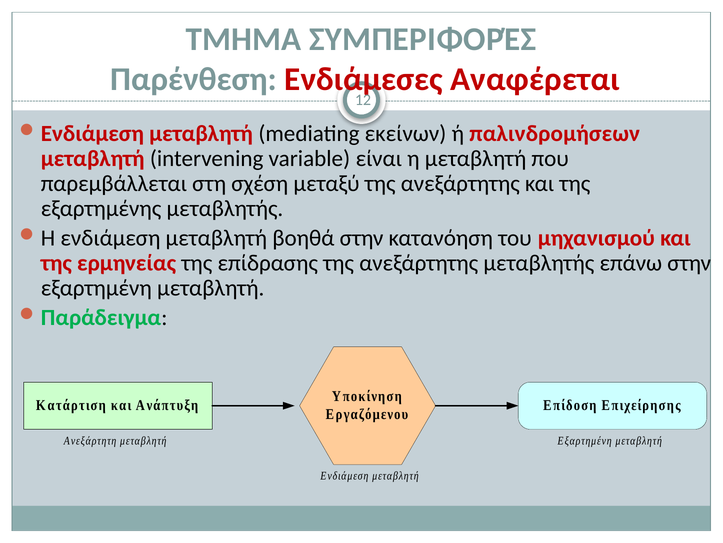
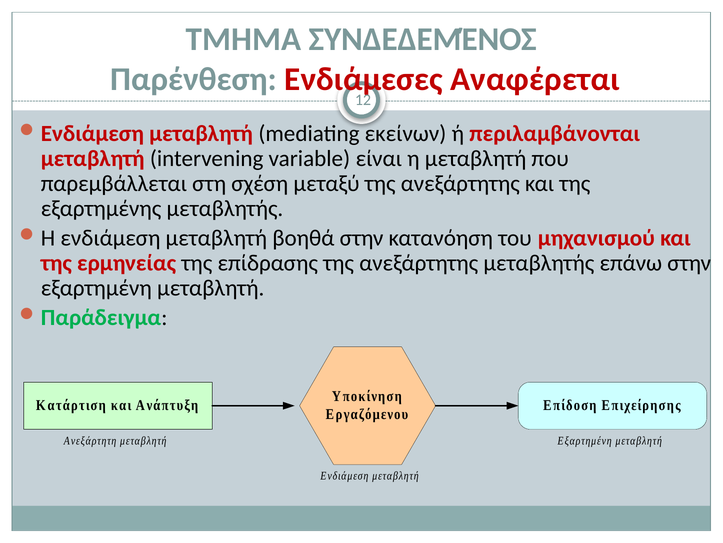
ΣΥΜΠΕΡΙΦΟΡΈΣ: ΣΥΜΠΕΡΙΦΟΡΈΣ -> ΣΥΝΔΕΔΕΜΈΝΟΣ
παλινδρομήσεων: παλινδρομήσεων -> περιλαμβάνονται
